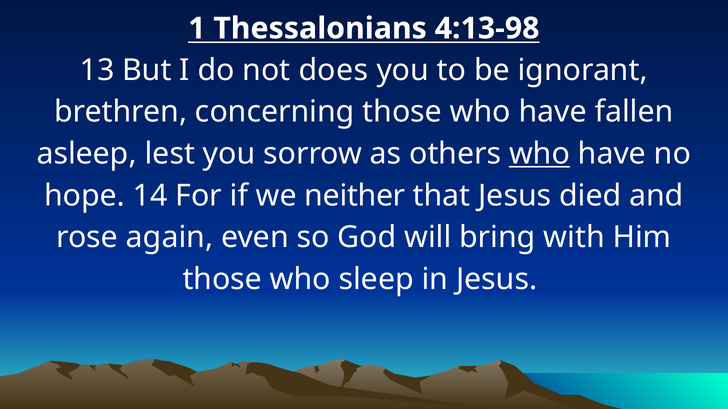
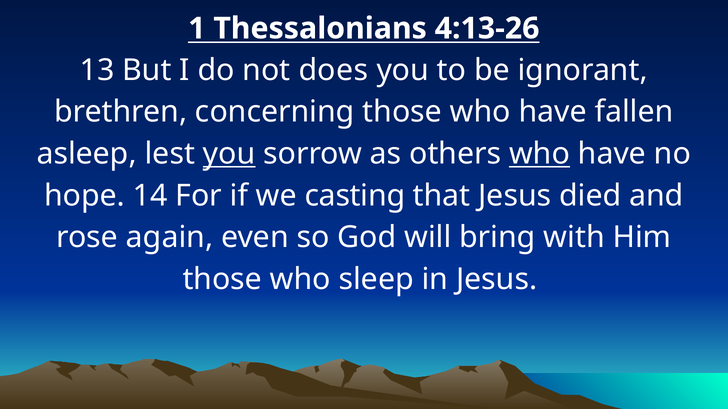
4:13-98: 4:13-98 -> 4:13-26
you at (229, 154) underline: none -> present
neither: neither -> casting
